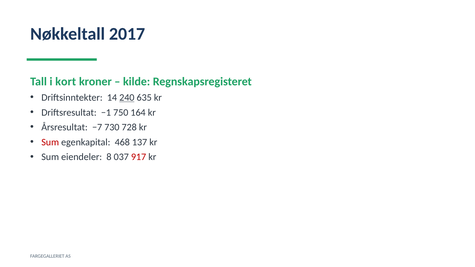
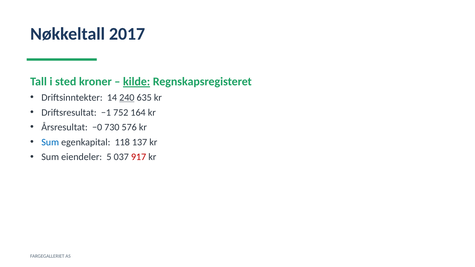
kort: kort -> sted
kilde underline: none -> present
750: 750 -> 752
−7: −7 -> −0
728: 728 -> 576
Sum at (50, 142) colour: red -> blue
468: 468 -> 118
8: 8 -> 5
